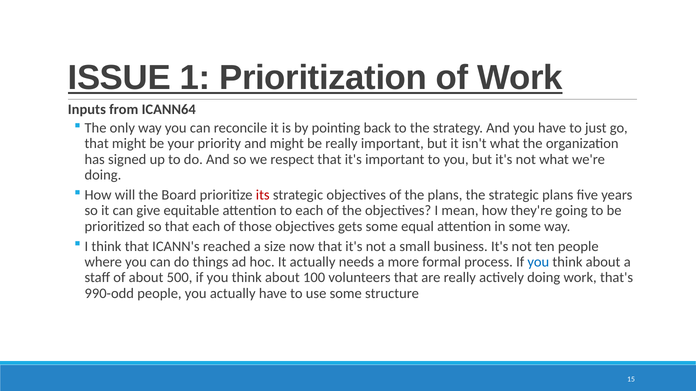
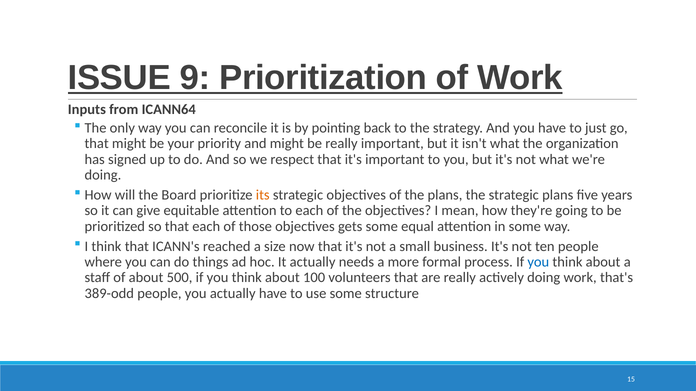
1: 1 -> 9
its colour: red -> orange
990-odd: 990-odd -> 389-odd
